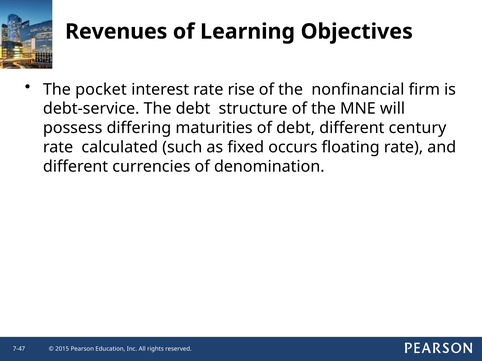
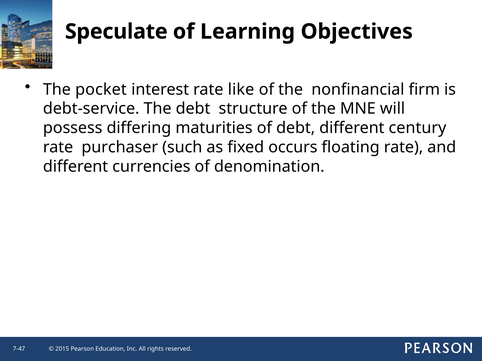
Revenues: Revenues -> Speculate
rise: rise -> like
calculated: calculated -> purchaser
